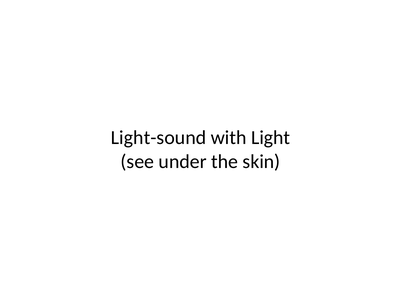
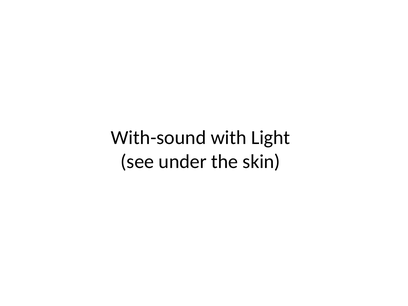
Light-sound: Light-sound -> With-sound
